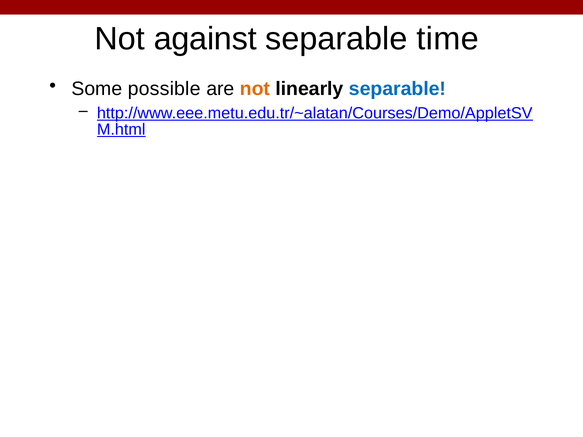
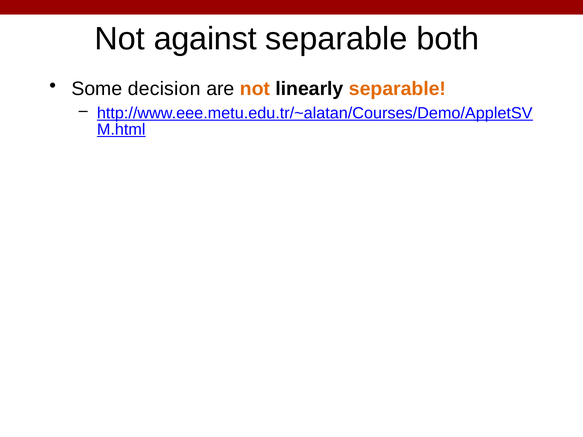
time: time -> both
possible: possible -> decision
separable at (397, 89) colour: blue -> orange
